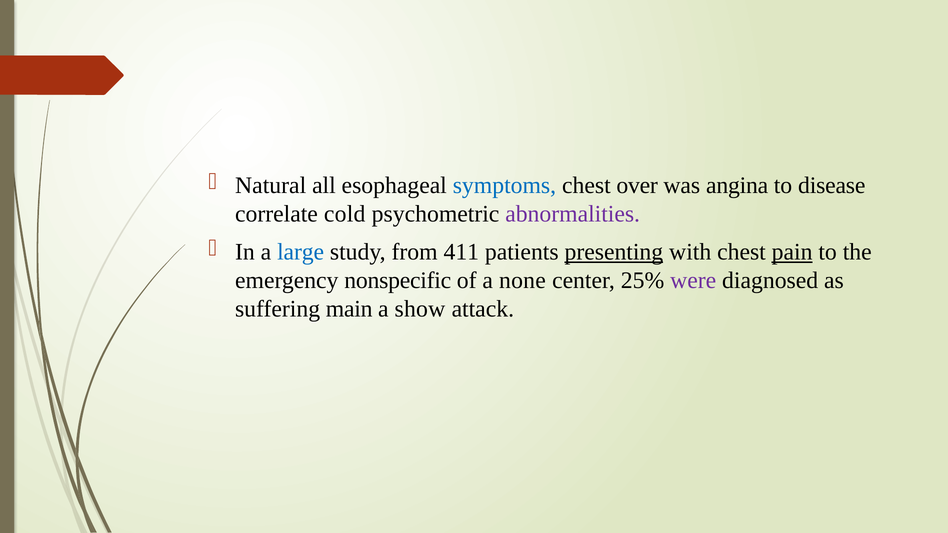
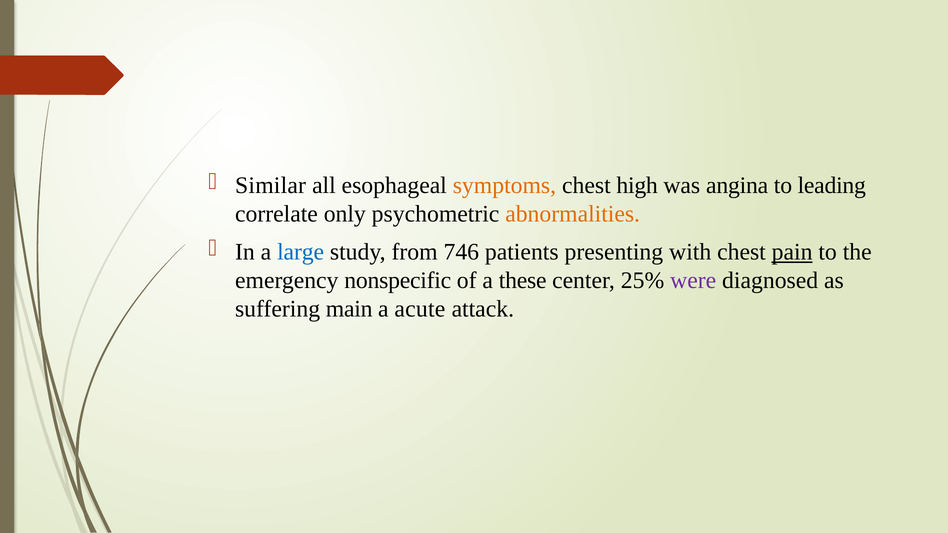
Natural: Natural -> Similar
symptoms colour: blue -> orange
over: over -> high
disease: disease -> leading
cold: cold -> only
abnormalities colour: purple -> orange
411: 411 -> 746
presenting underline: present -> none
none: none -> these
show: show -> acute
